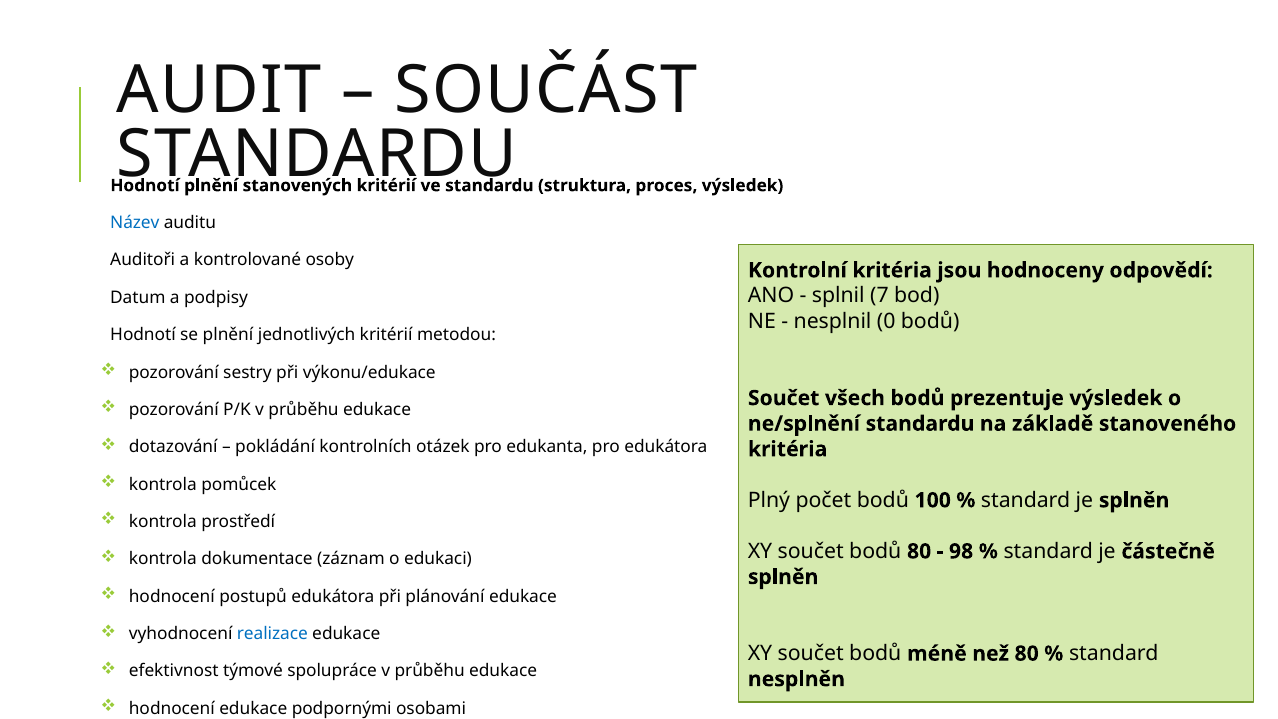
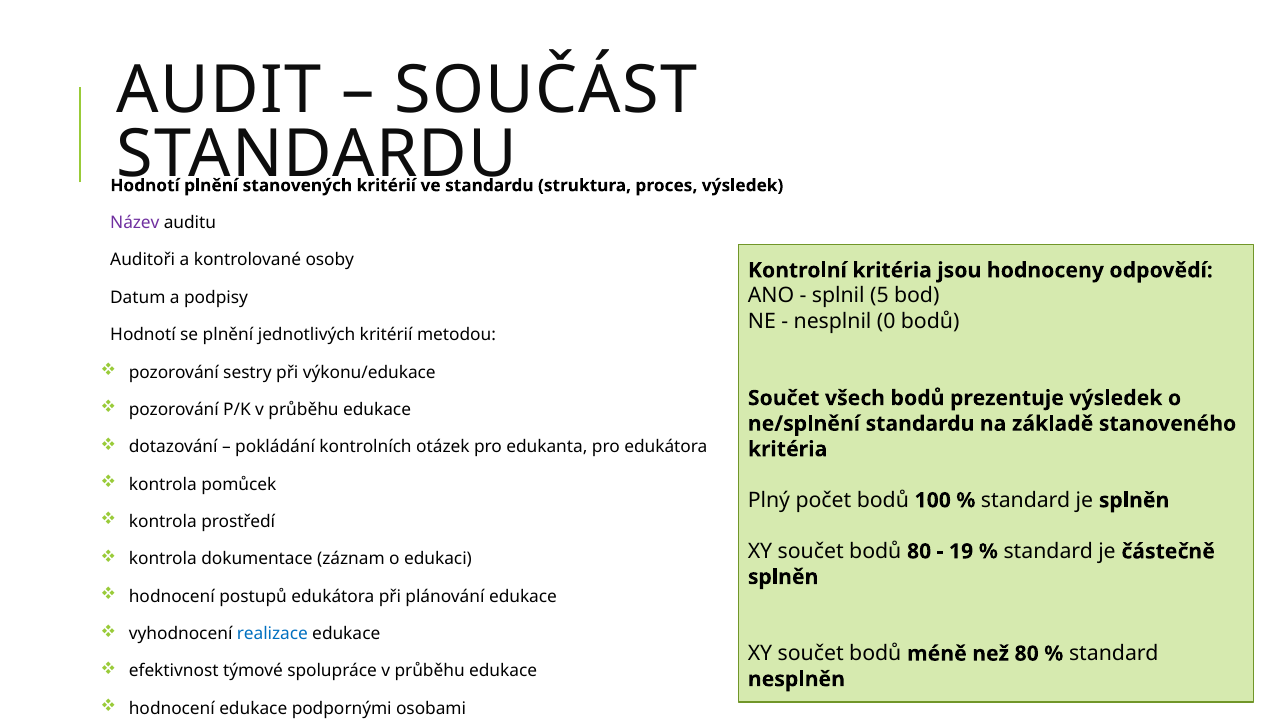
Název colour: blue -> purple
7: 7 -> 5
98: 98 -> 19
